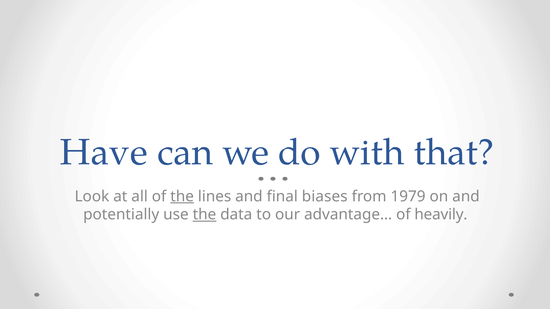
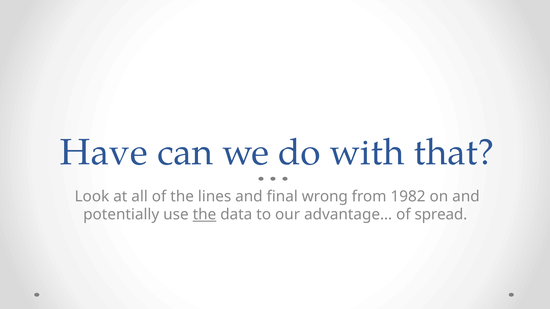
the at (182, 197) underline: present -> none
biases: biases -> wrong
1979: 1979 -> 1982
heavily: heavily -> spread
